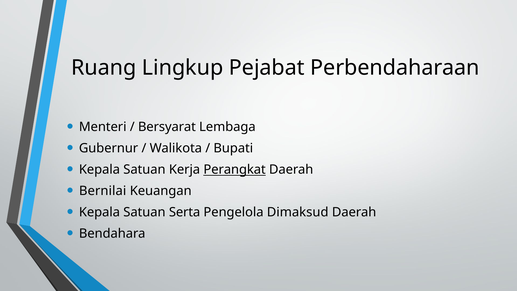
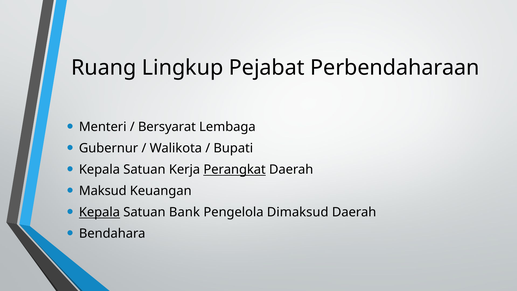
Bernilai: Bernilai -> Maksud
Kepala at (99, 212) underline: none -> present
Serta: Serta -> Bank
